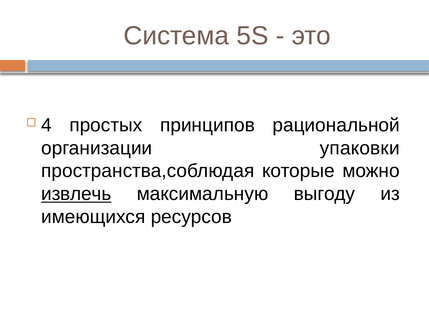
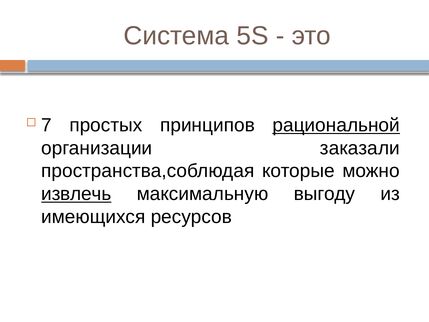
4: 4 -> 7
рациональной underline: none -> present
упаковки: упаковки -> заказали
